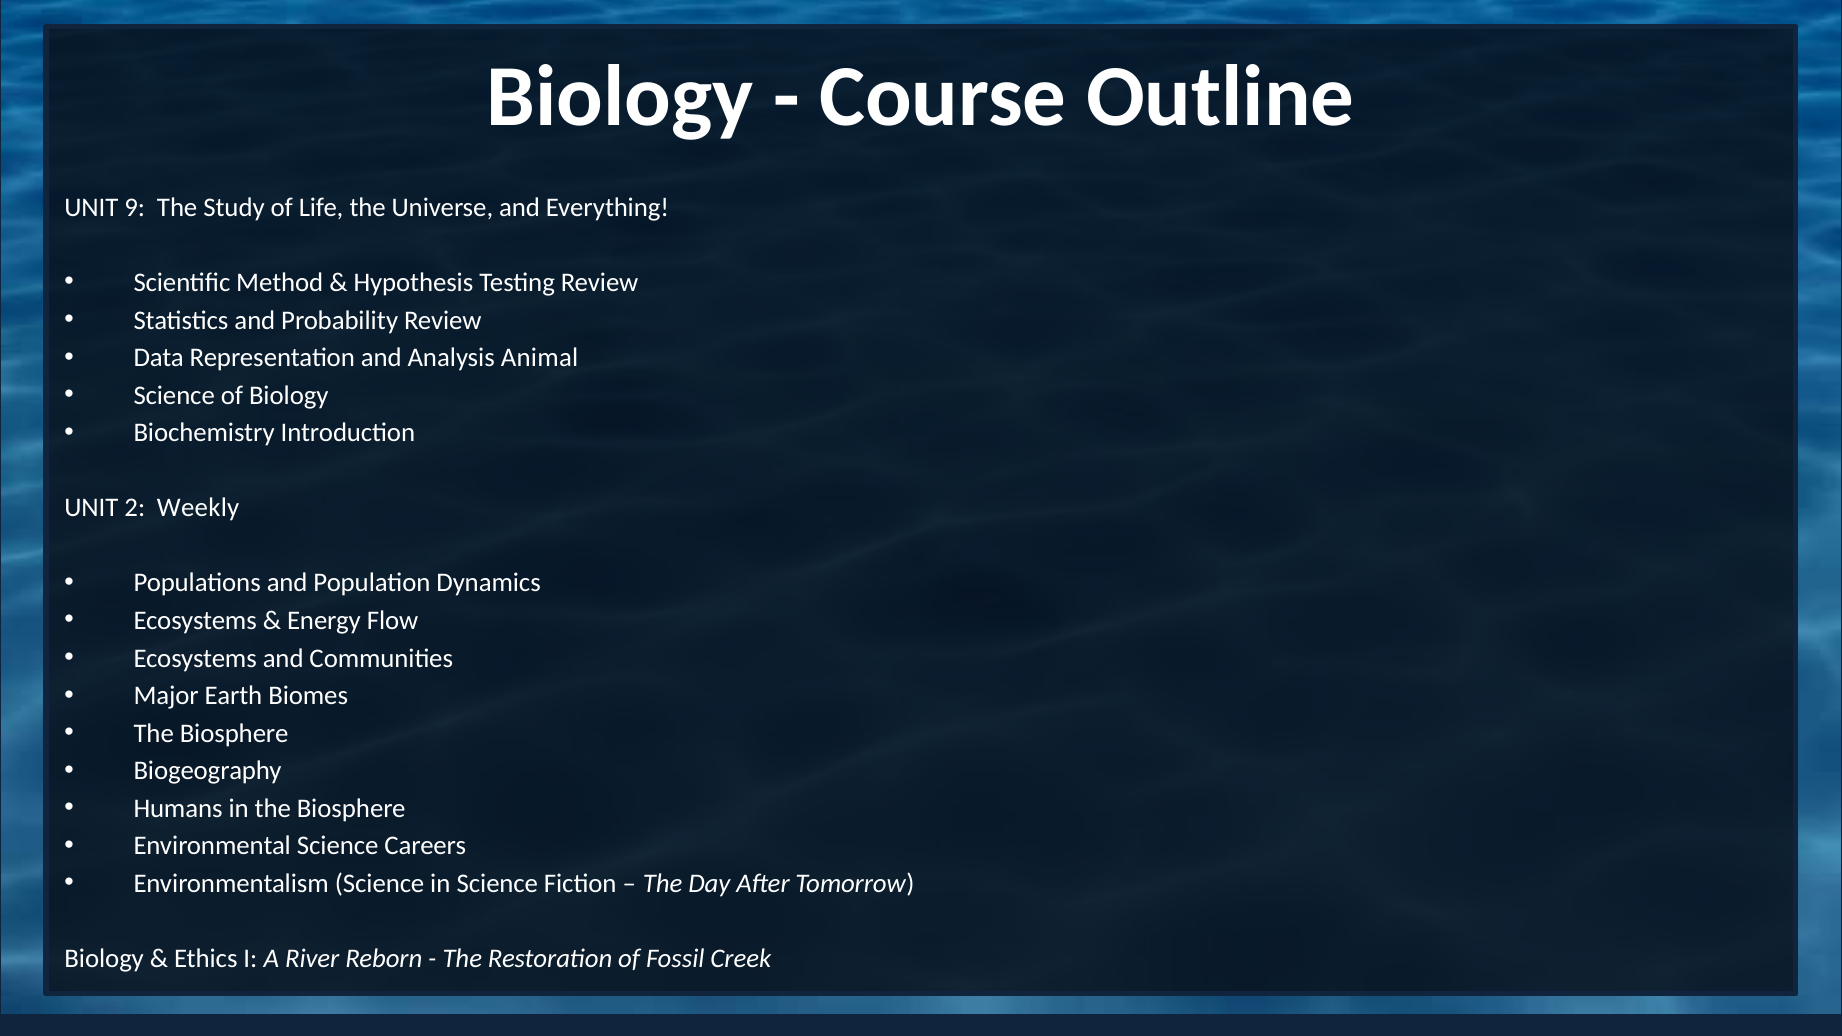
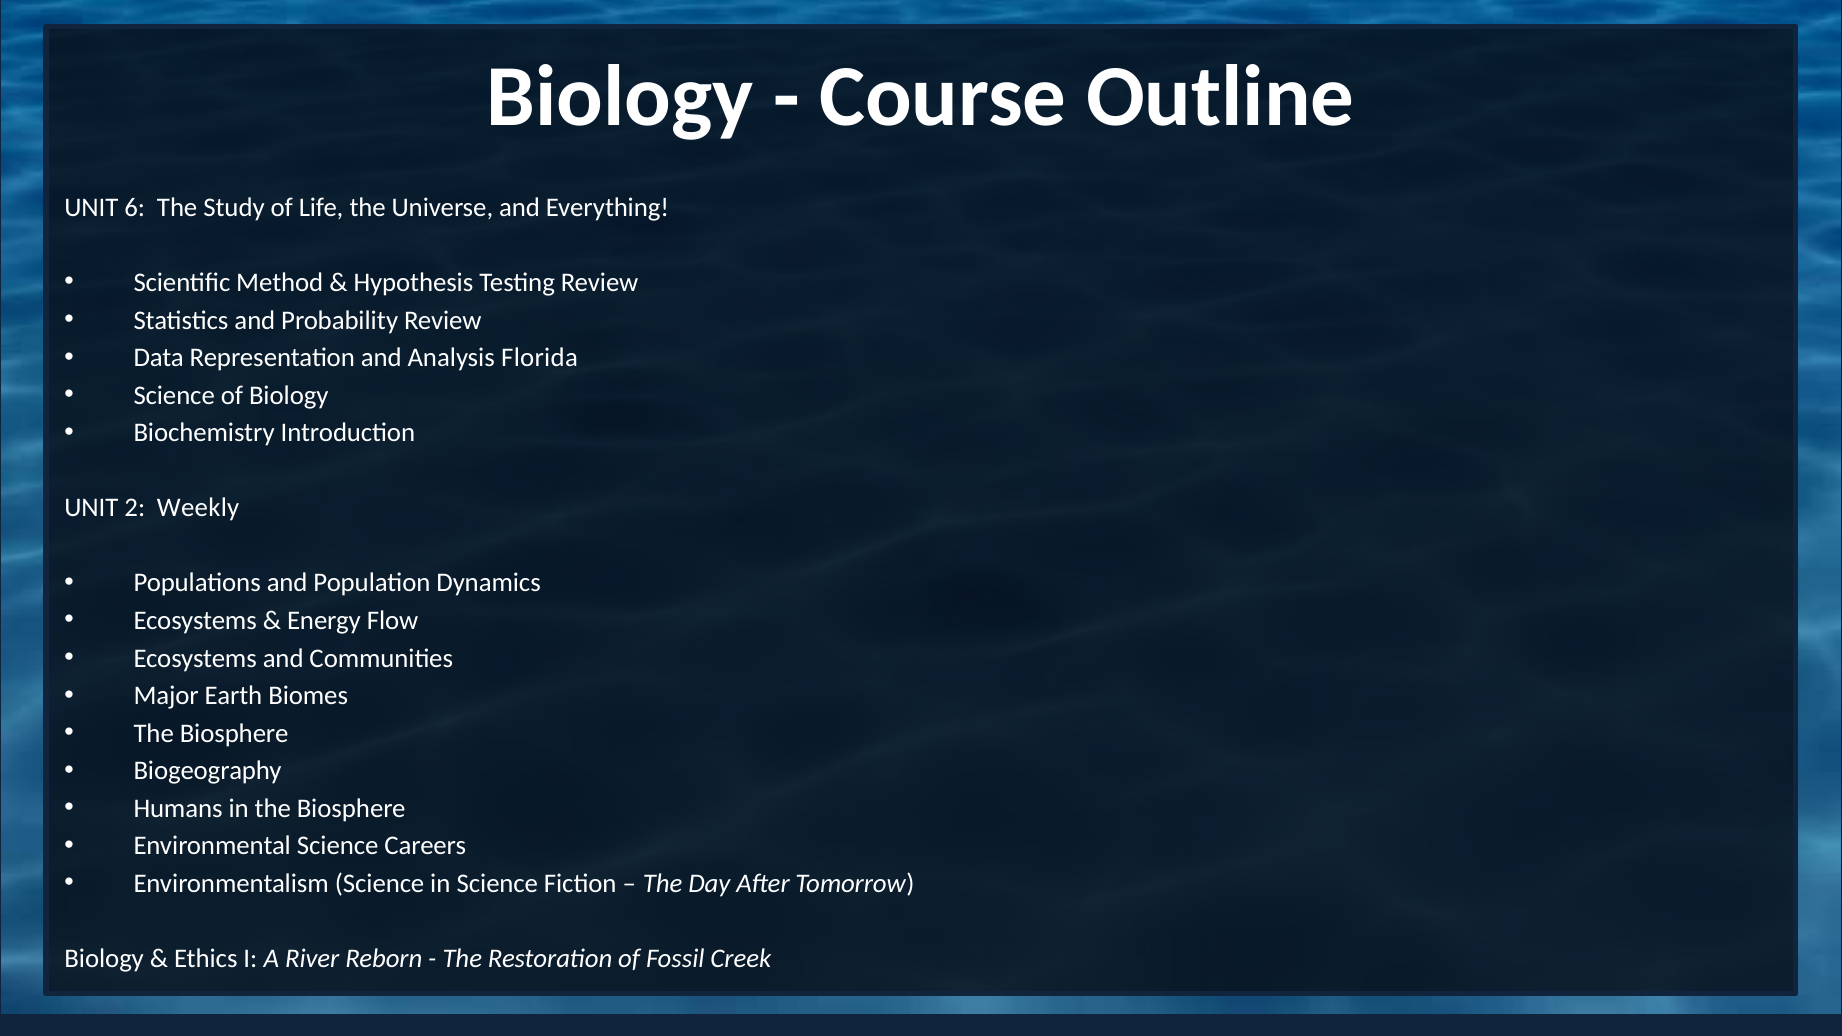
9: 9 -> 6
Animal: Animal -> Florida
